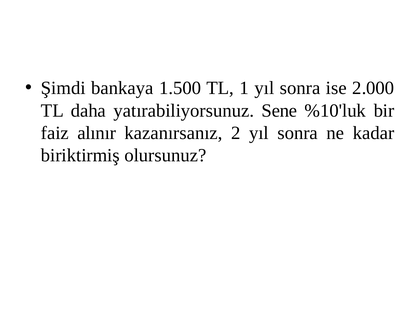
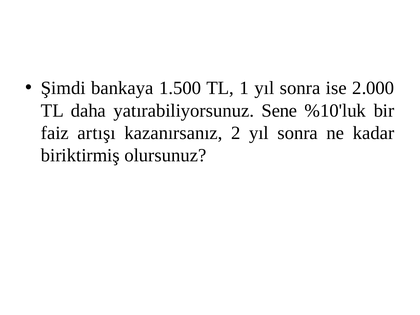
alınır: alınır -> artışı
